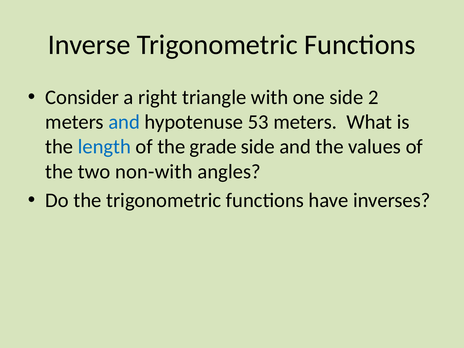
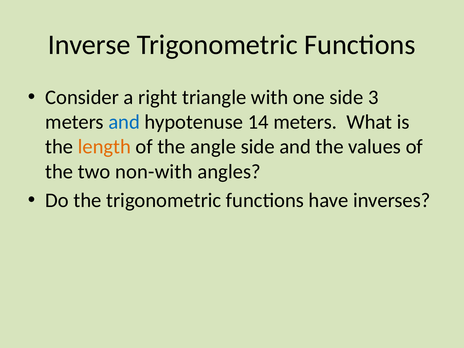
2: 2 -> 3
53: 53 -> 14
length colour: blue -> orange
grade: grade -> angle
